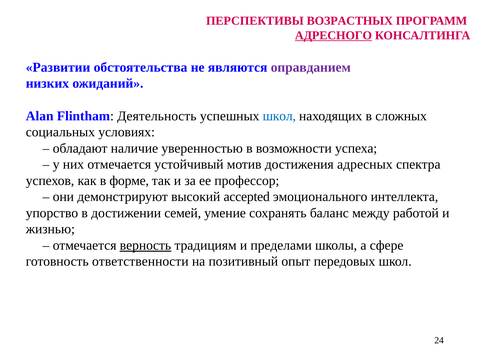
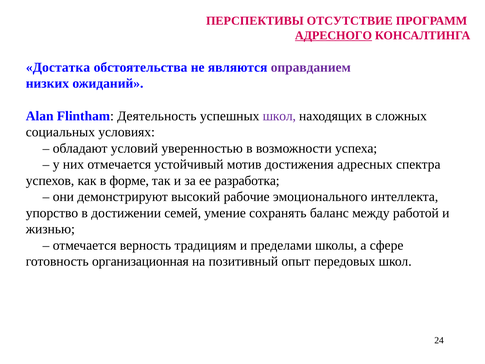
ВОЗРАСТНЫХ: ВОЗРАСТНЫХ -> ОТСУТСТВИЕ
Развитии: Развитии -> Достатка
школ at (279, 116) colour: blue -> purple
наличие: наличие -> условий
профессор: профессор -> разработка
accepted: accepted -> рабочие
верность underline: present -> none
ответственности: ответственности -> организационная
